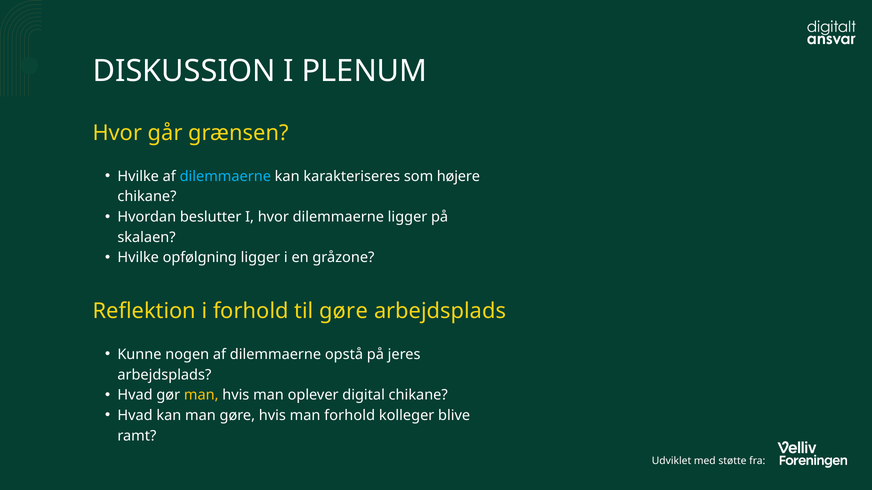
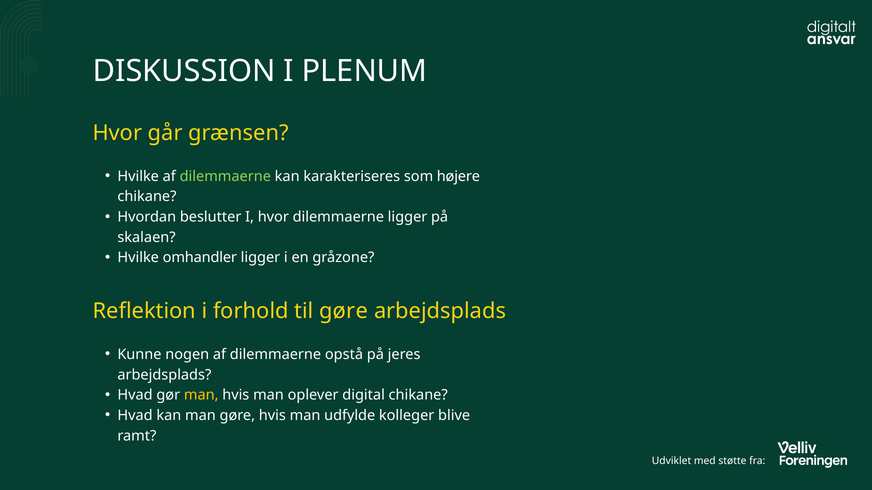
dilemmaerne at (225, 177) colour: light blue -> light green
opfølgning: opfølgning -> omhandler
man forhold: forhold -> udfylde
